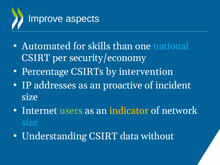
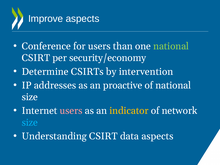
Automated: Automated -> Conference
for skills: skills -> users
national at (171, 46) colour: light blue -> light green
Percentage: Percentage -> Determine
of incident: incident -> national
users at (71, 111) colour: light green -> pink
data without: without -> aspects
